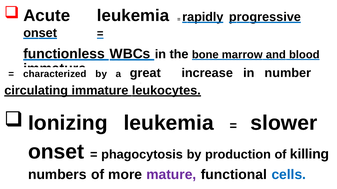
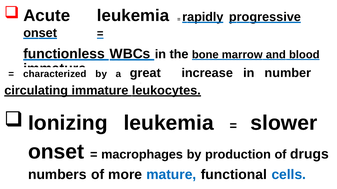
phagocytosis: phagocytosis -> macrophages
killing: killing -> drugs
mature colour: purple -> blue
